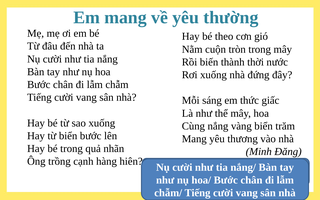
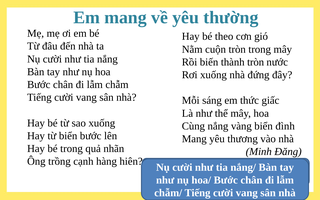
thành thời: thời -> tròn
trăm: trăm -> đình
